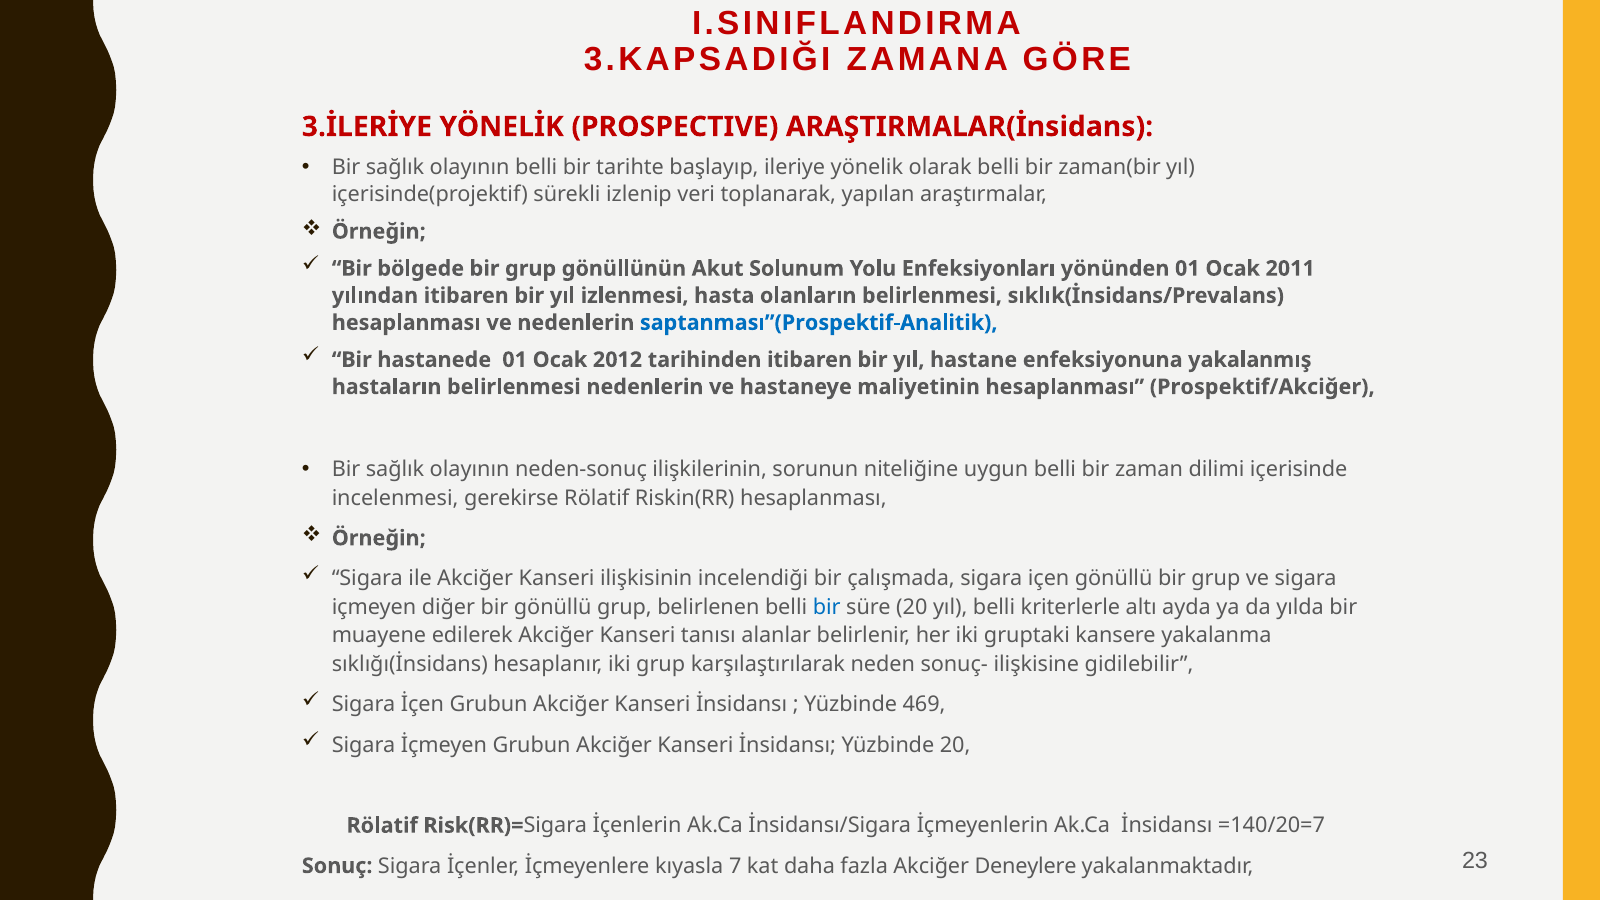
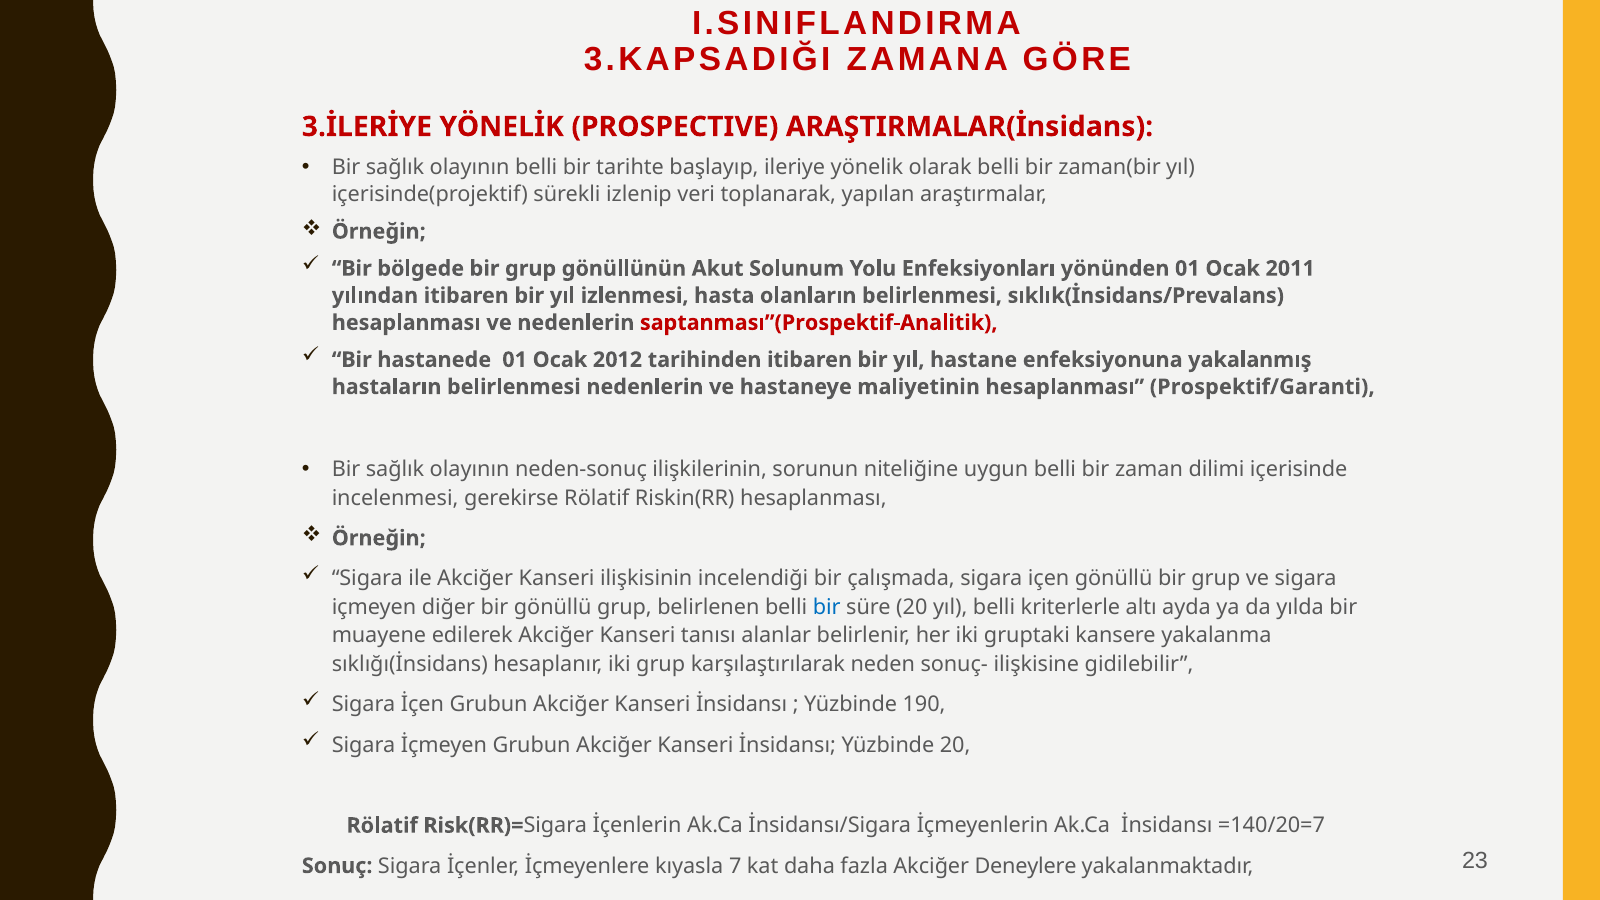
saptanması”(Prospektif-Analitik colour: blue -> red
Prospektif/Akciğer: Prospektif/Akciğer -> Prospektif/Garanti
469: 469 -> 190
